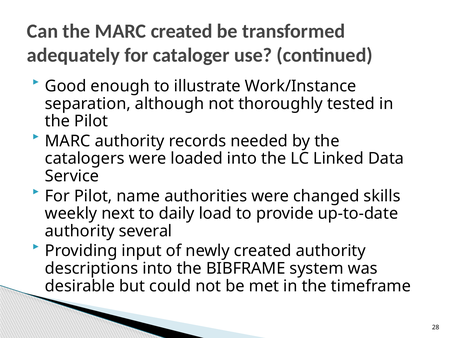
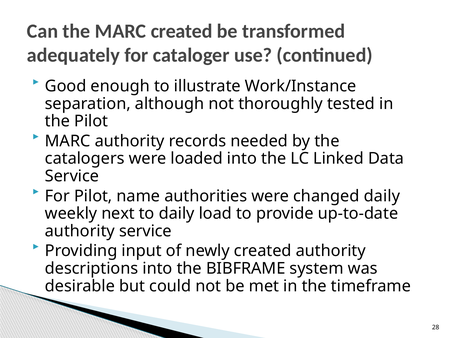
changed skills: skills -> daily
authority several: several -> service
